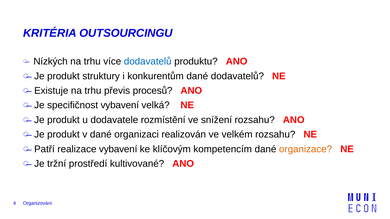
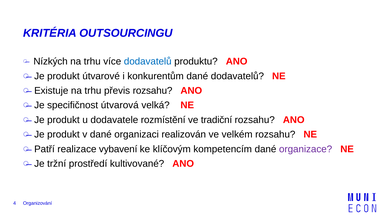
struktury: struktury -> útvarové
převis procesů: procesů -> rozsahu
specifičnost vybavení: vybavení -> útvarová
snížení: snížení -> tradiční
organizace colour: orange -> purple
